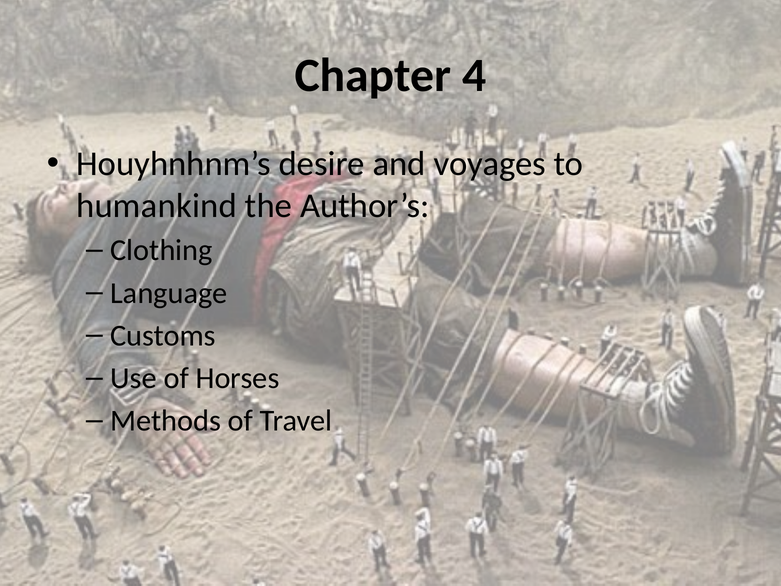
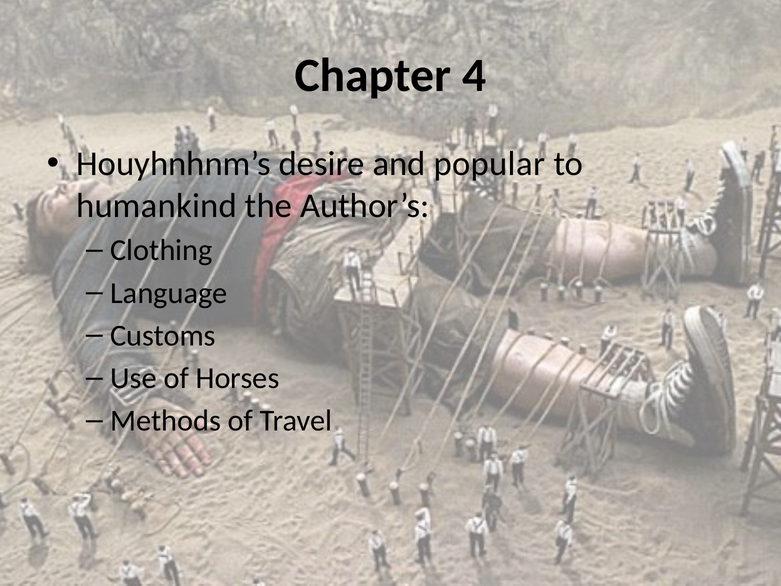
voyages: voyages -> popular
